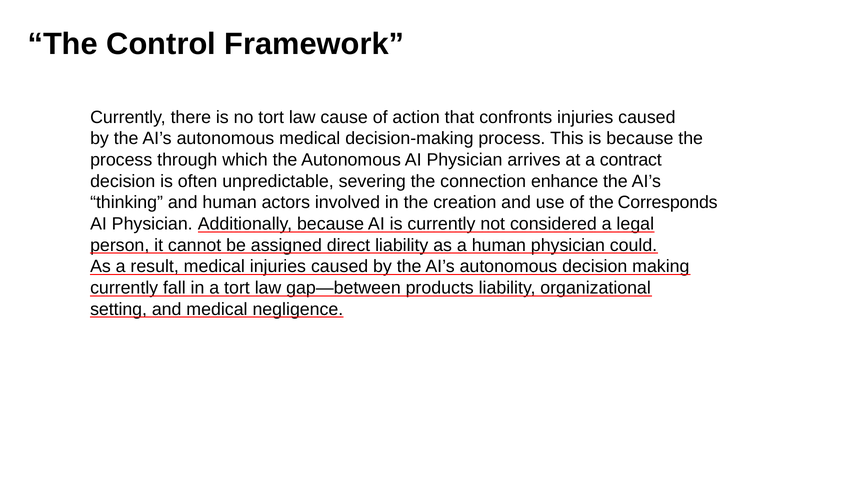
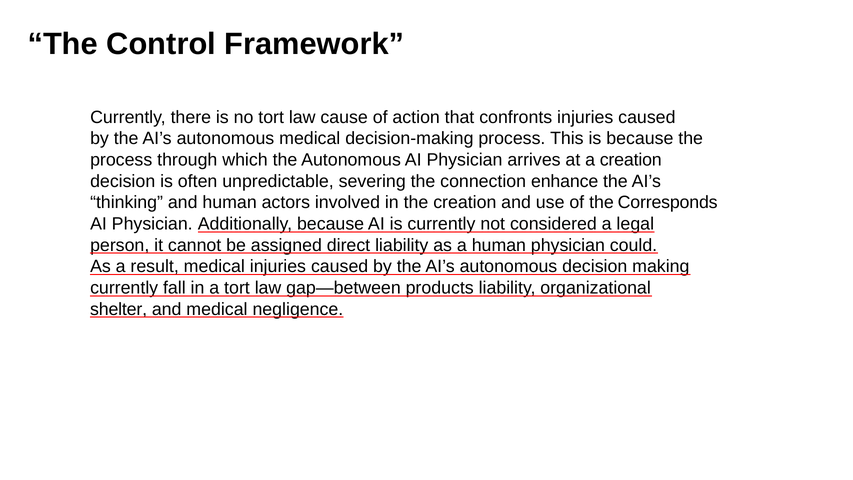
a contract: contract -> creation
setting: setting -> shelter
